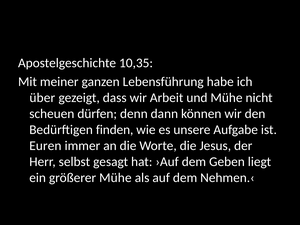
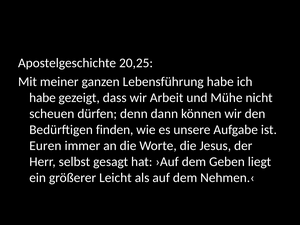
10,35: 10,35 -> 20,25
über at (42, 98): über -> habe
größerer Mühe: Mühe -> Leicht
